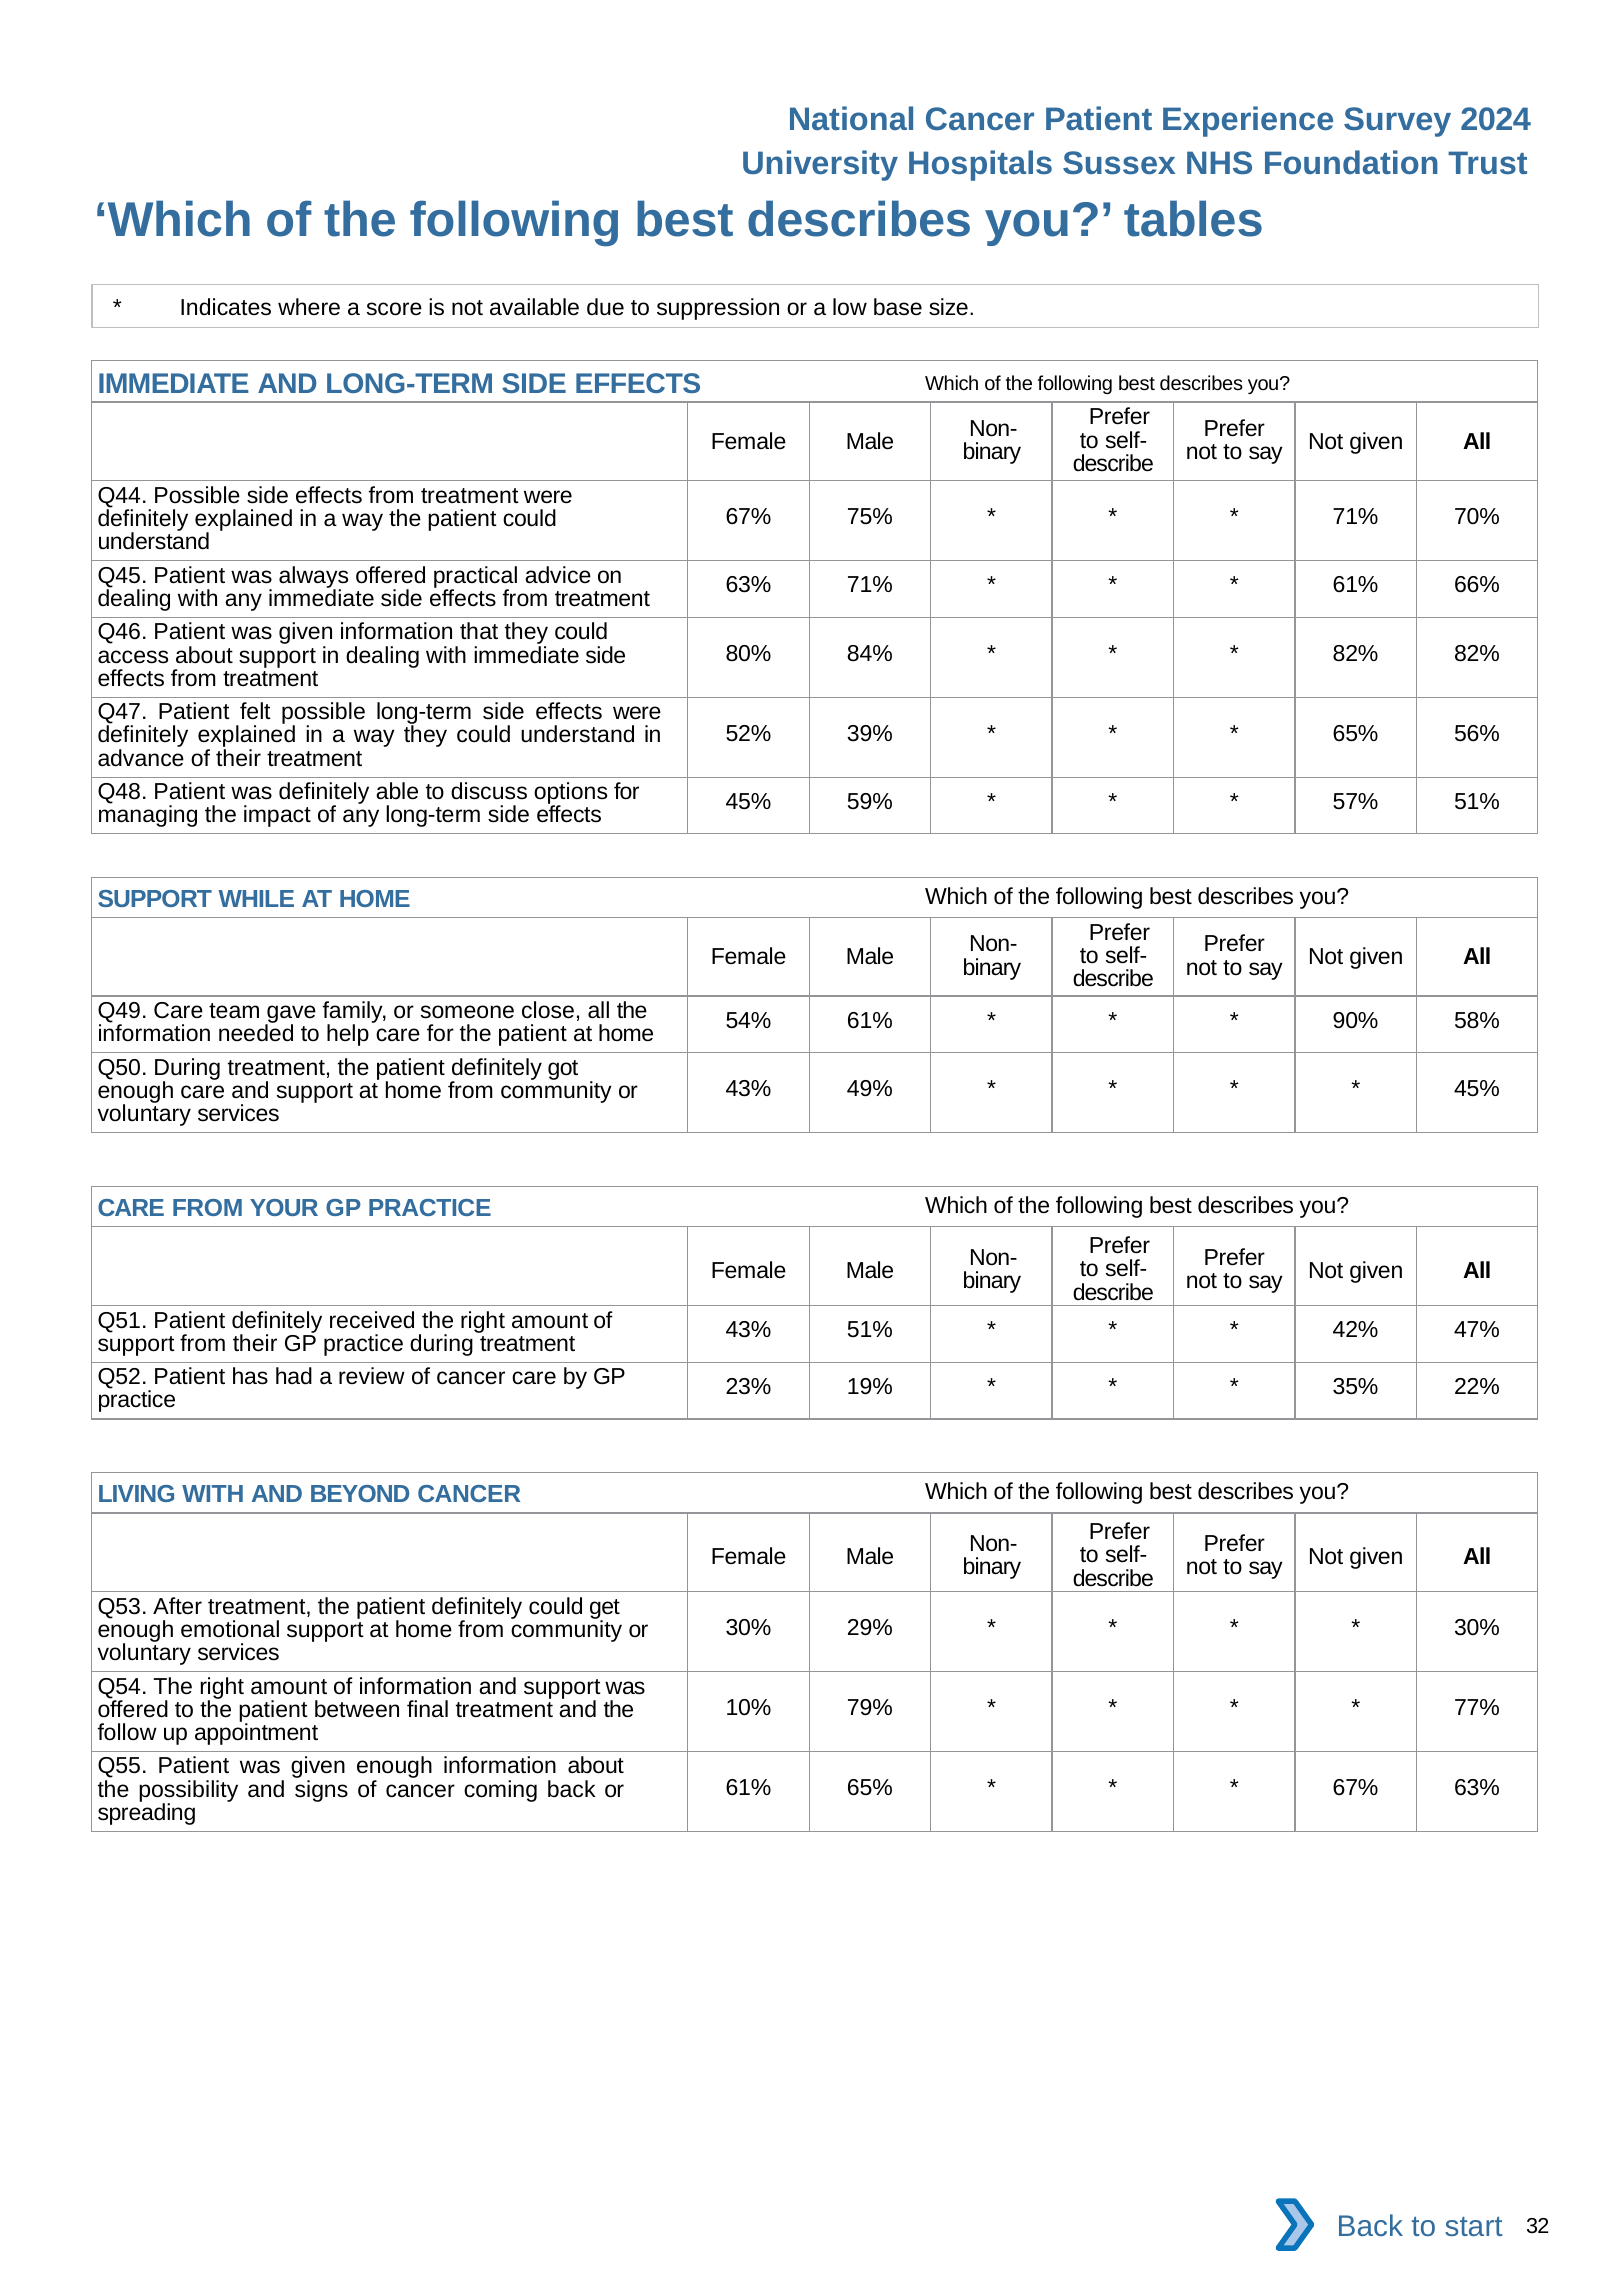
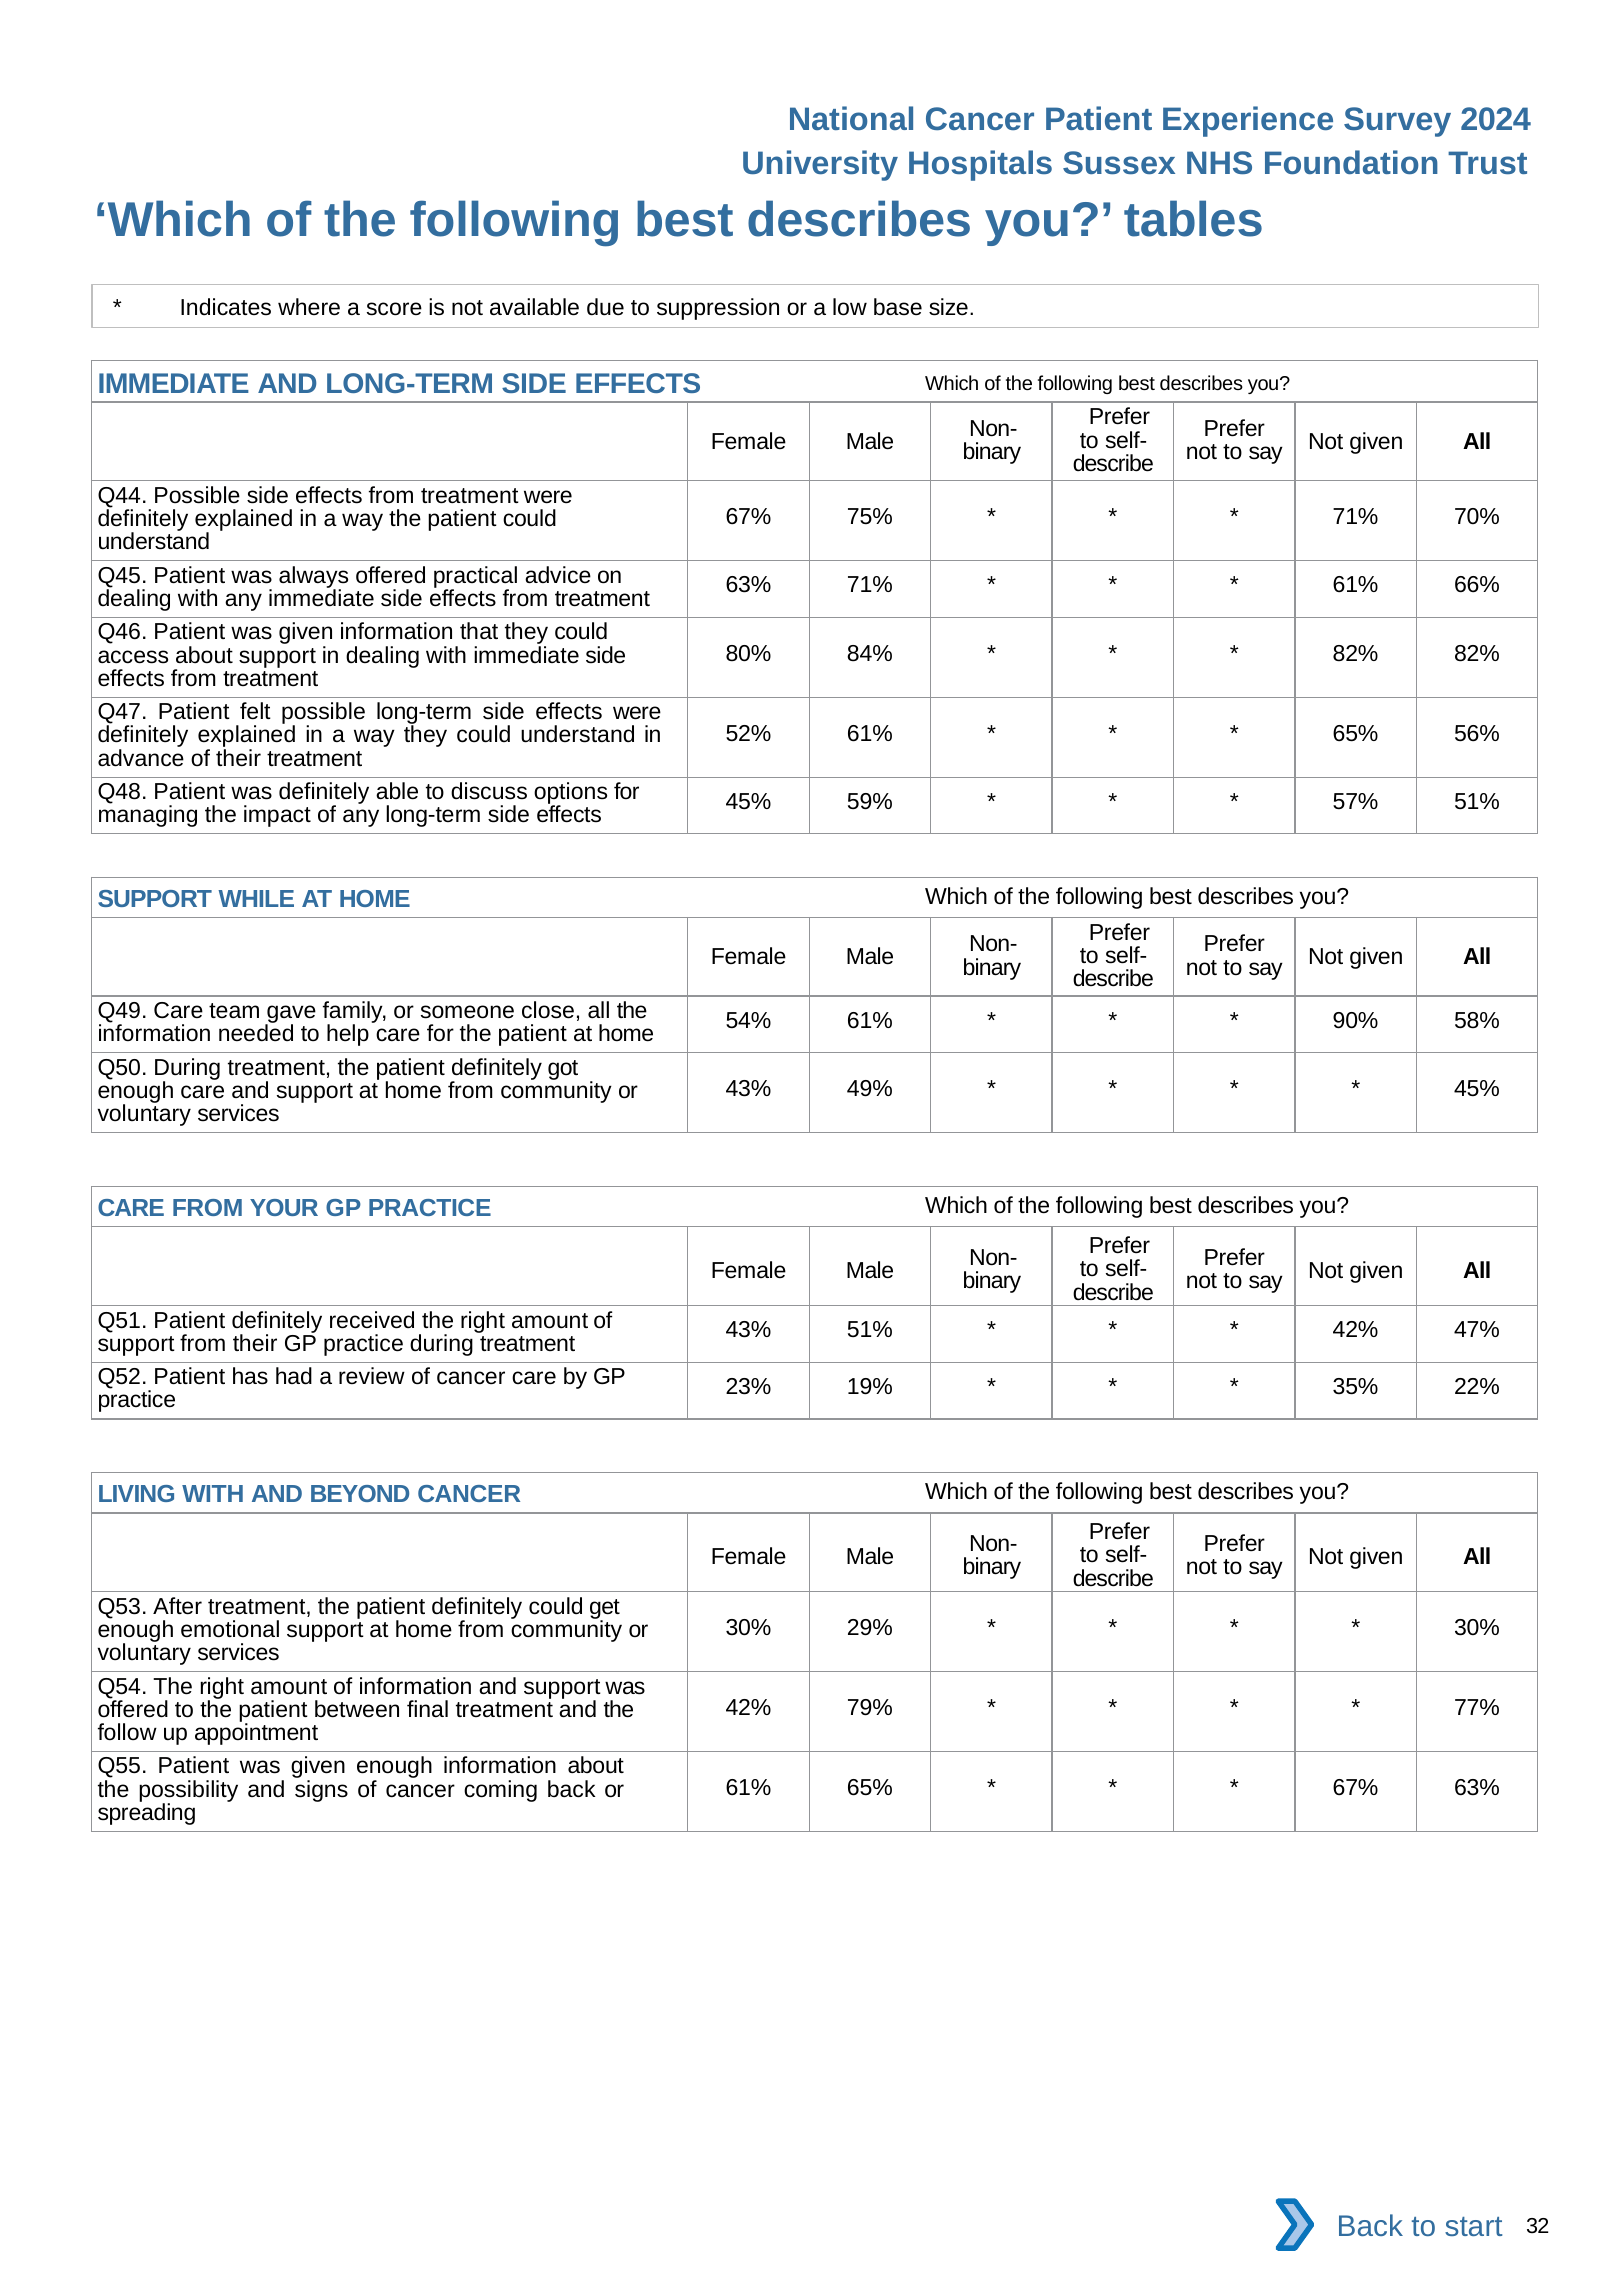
52% 39%: 39% -> 61%
10% at (748, 1708): 10% -> 42%
